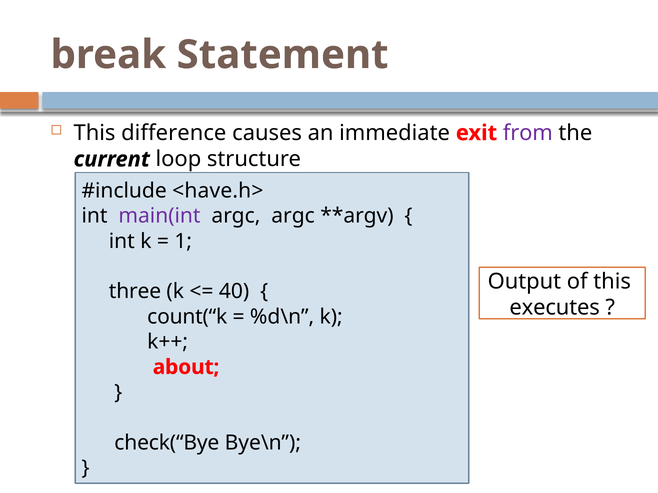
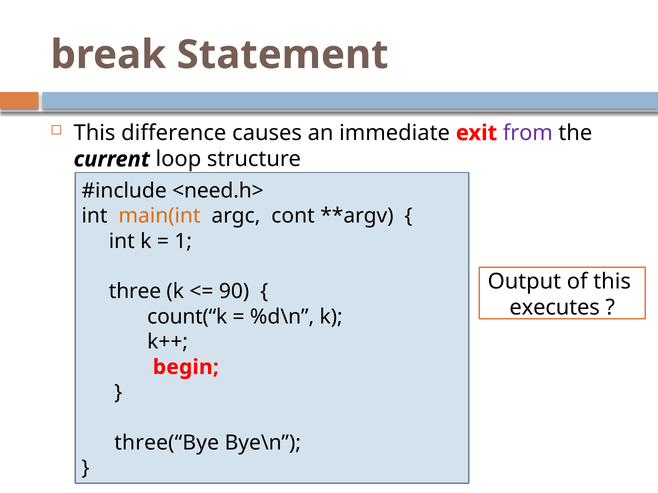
<have.h>: <have.h> -> <need.h>
main(int colour: purple -> orange
argc argc: argc -> cont
40: 40 -> 90
about: about -> begin
check(“Bye: check(“Bye -> three(“Bye
